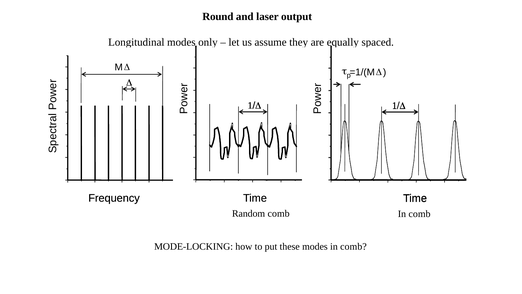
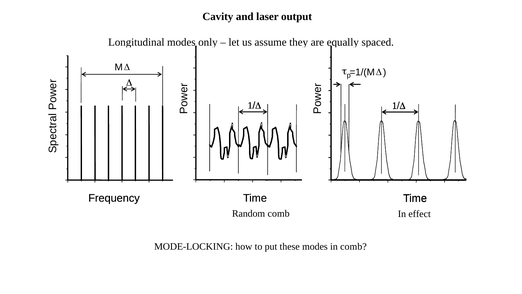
Round: Round -> Cavity
comb at (420, 214): comb -> effect
